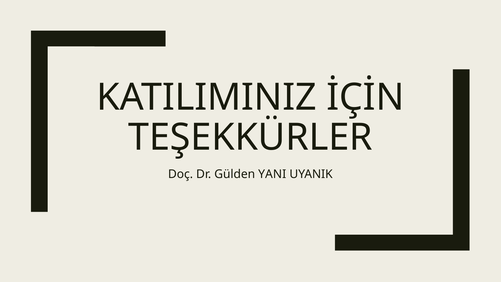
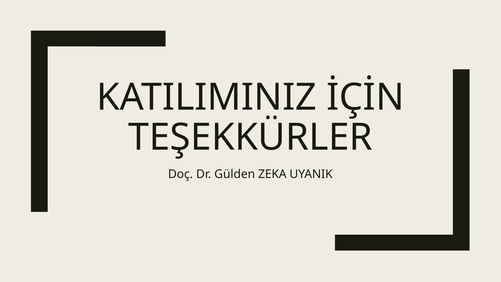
YANI: YANI -> ZEKA
